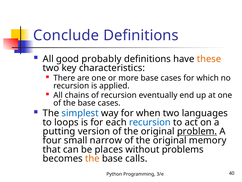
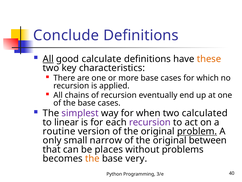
All at (48, 59) underline: none -> present
probably: probably -> calculate
simplest colour: blue -> purple
languages: languages -> calculated
loops: loops -> linear
recursion at (150, 122) colour: blue -> purple
putting: putting -> routine
four: four -> only
memory: memory -> between
calls: calls -> very
